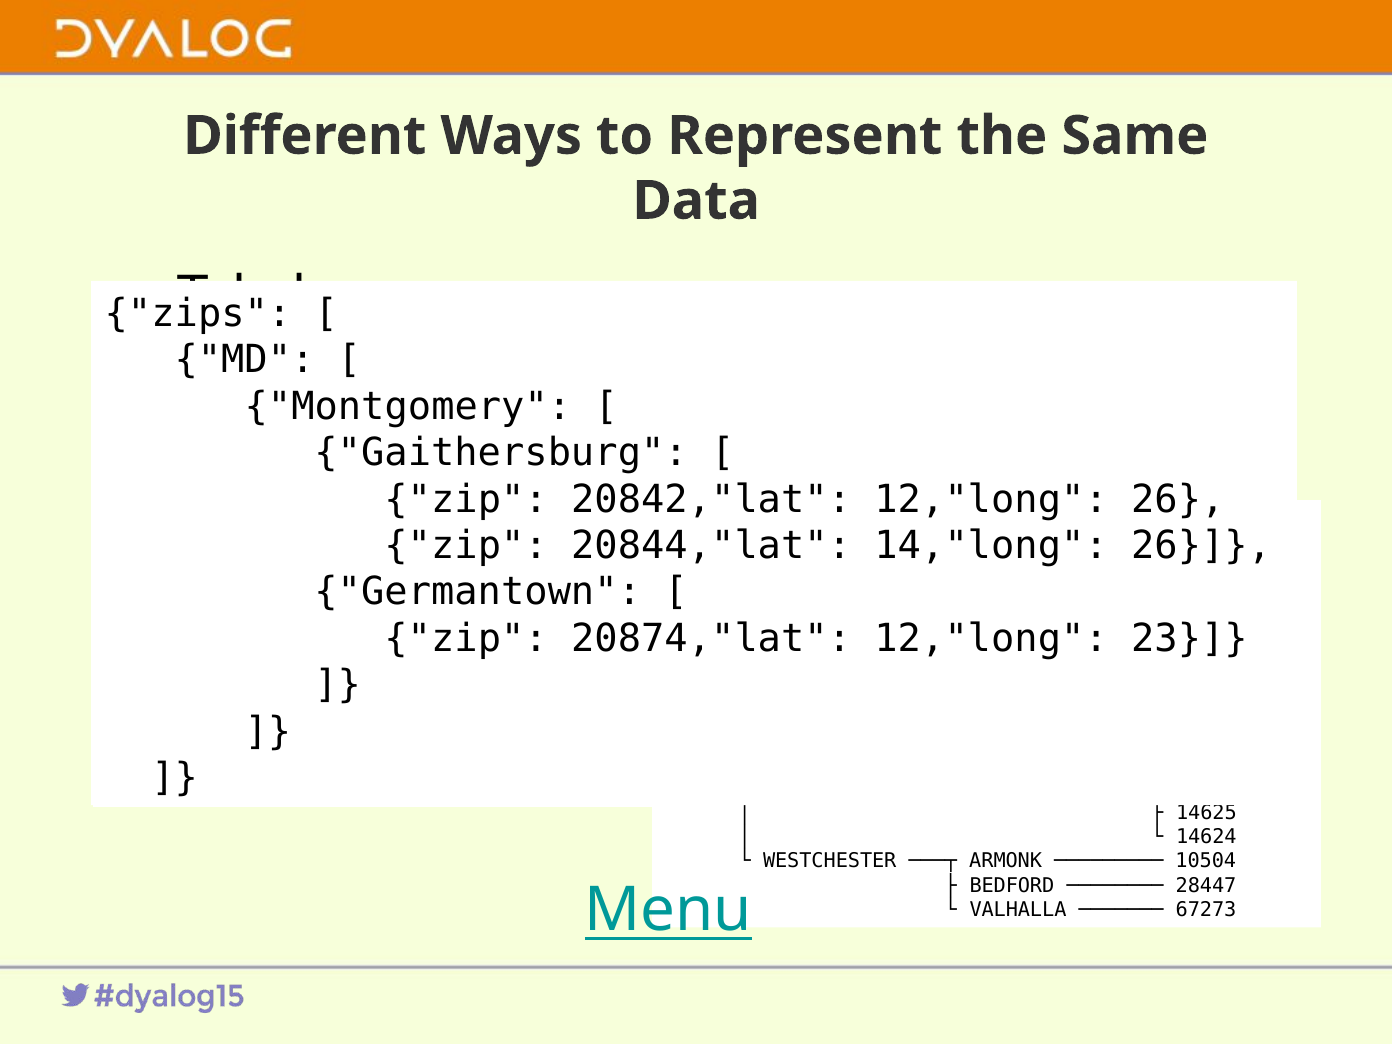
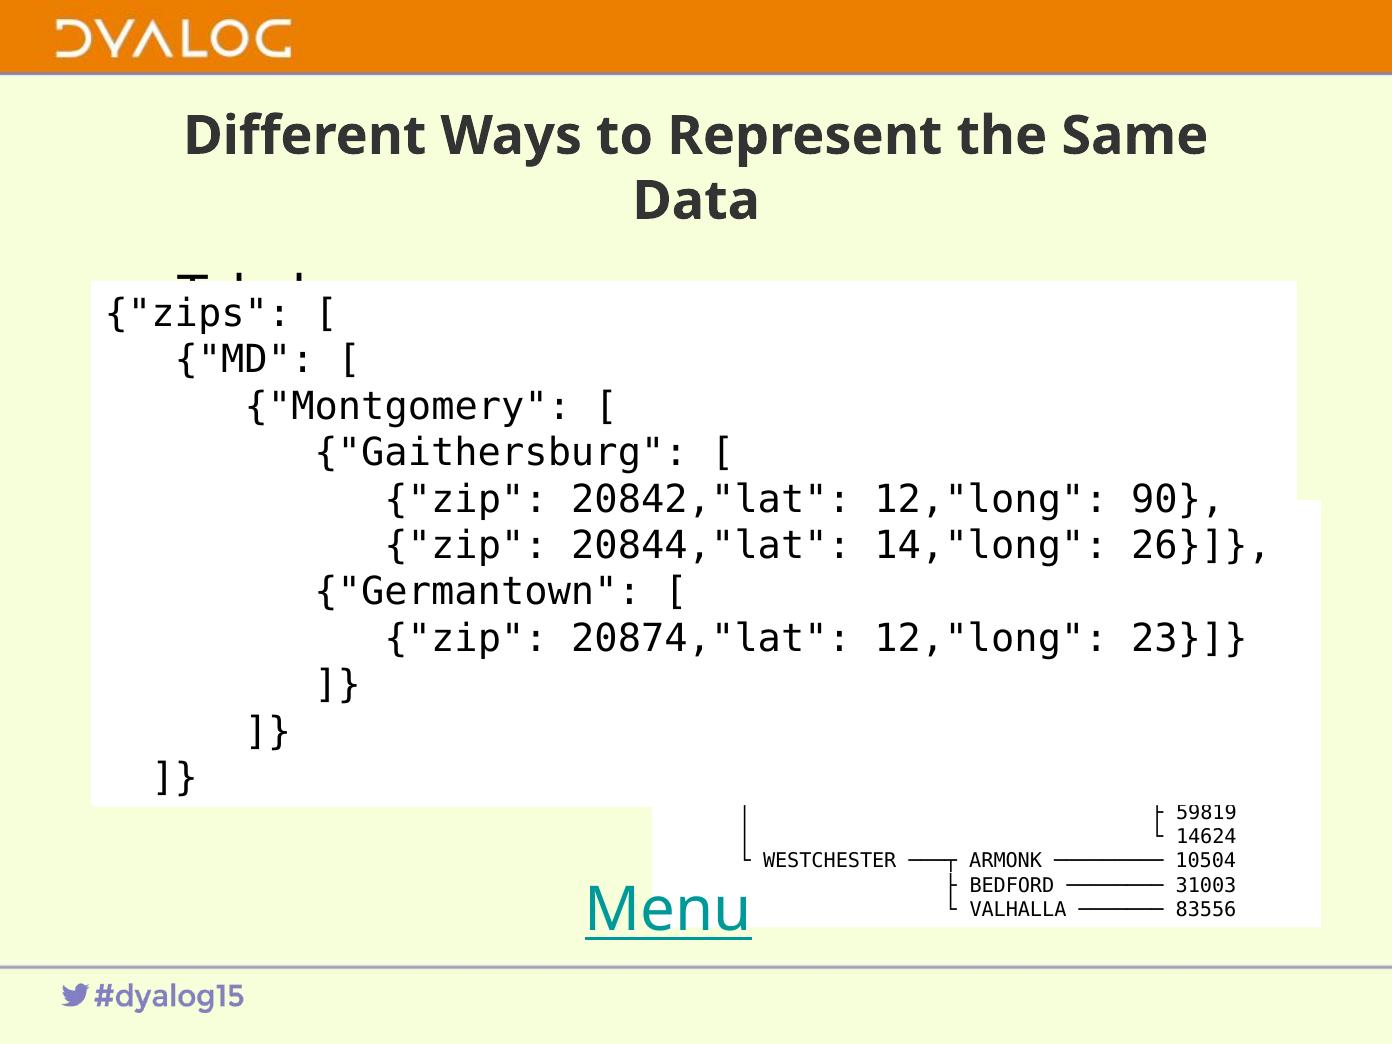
26 at (1178, 499): 26 -> 90
14625: 14625 -> 59819
28447: 28447 -> 31003
67273: 67273 -> 83556
